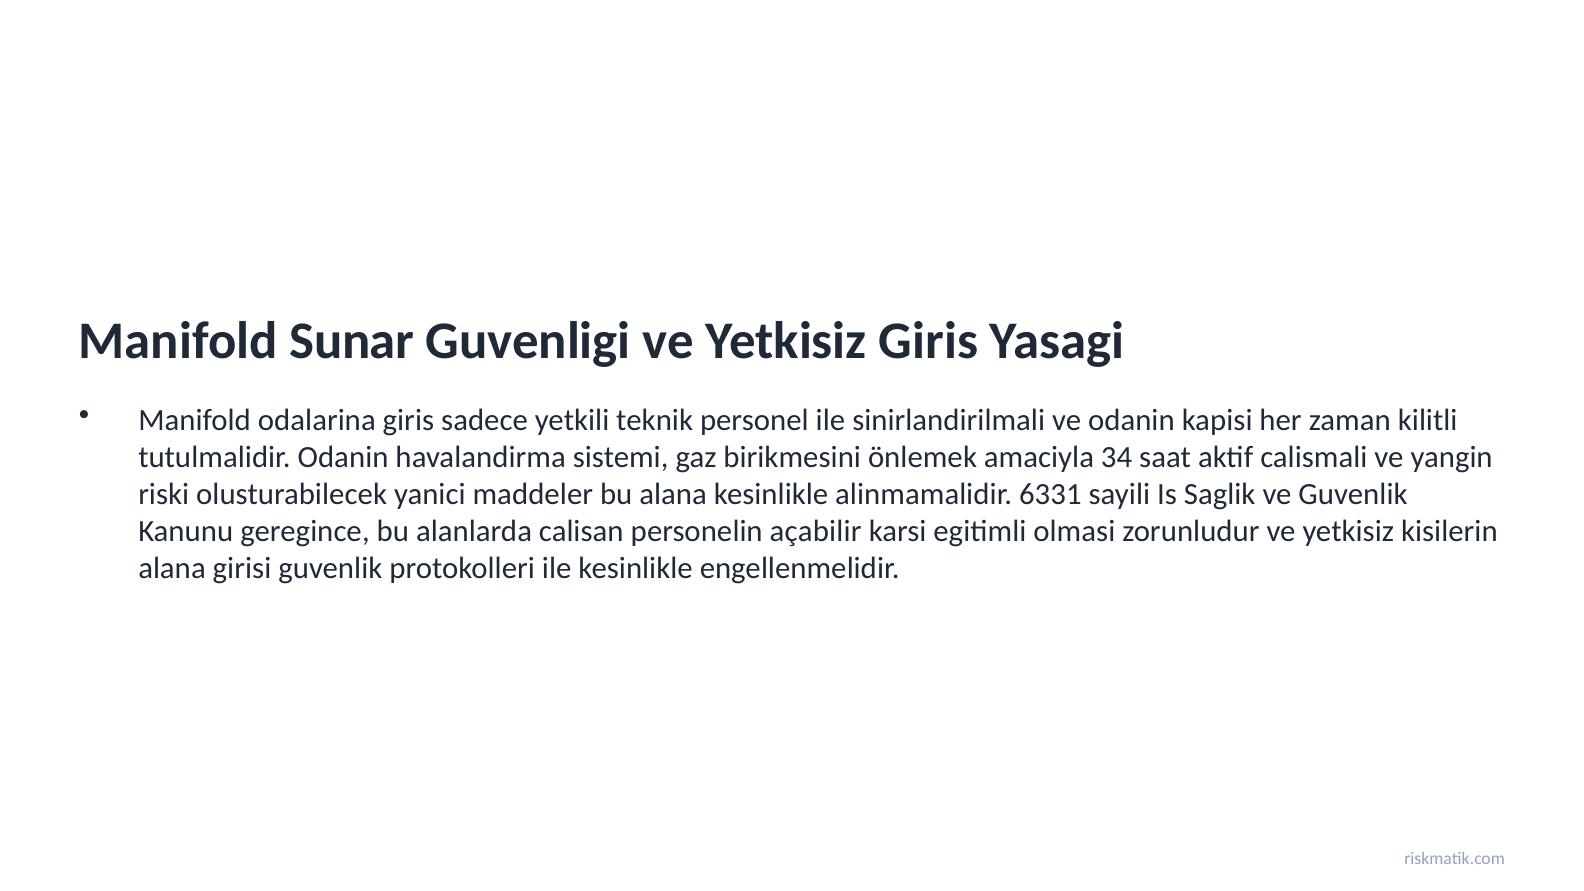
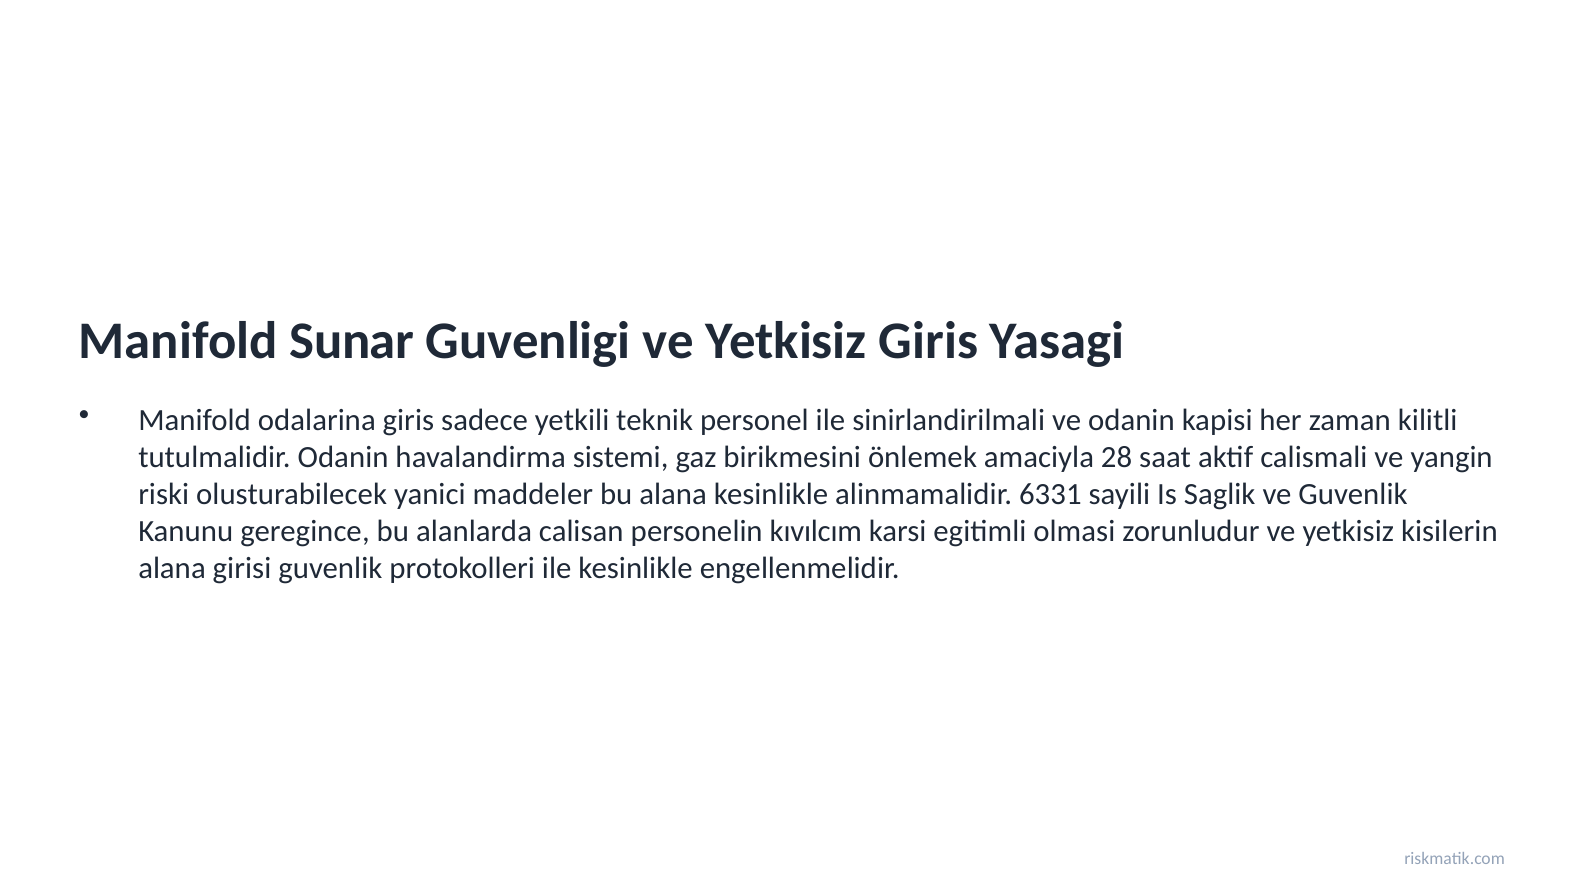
34: 34 -> 28
açabilir: açabilir -> kıvılcım
